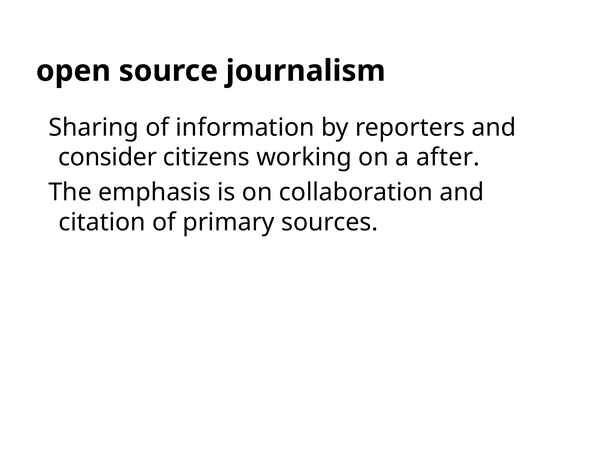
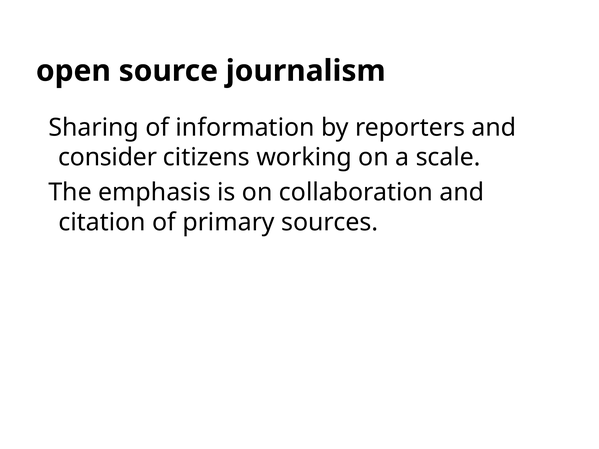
after: after -> scale
